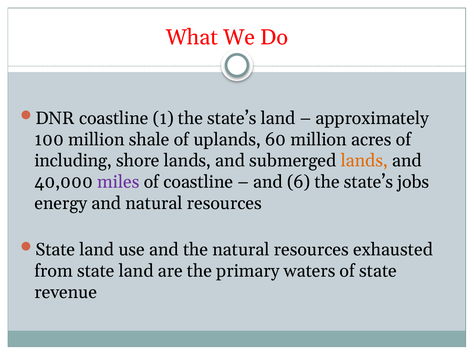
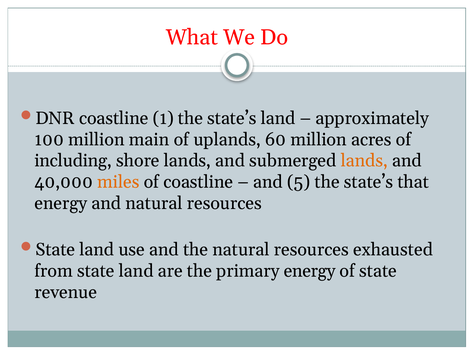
shale: shale -> main
miles colour: purple -> orange
6: 6 -> 5
jobs: jobs -> that
primary waters: waters -> energy
